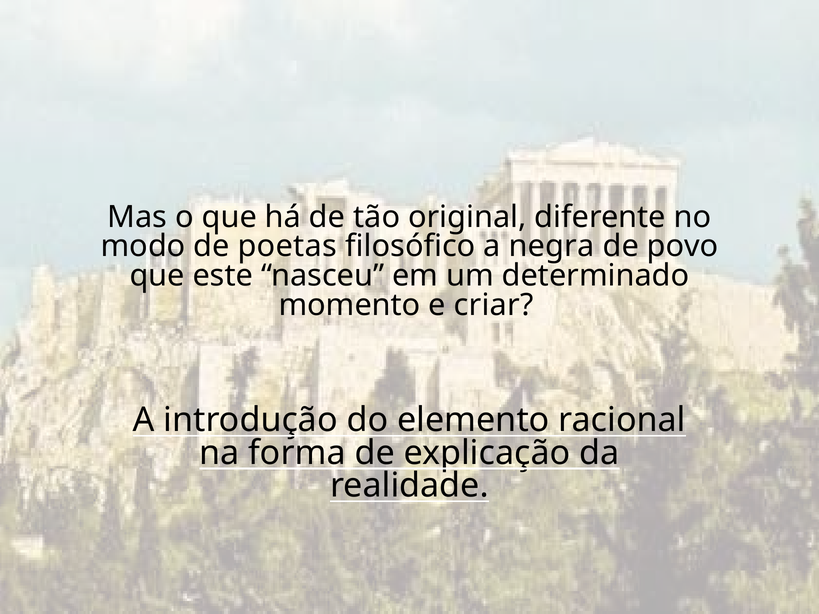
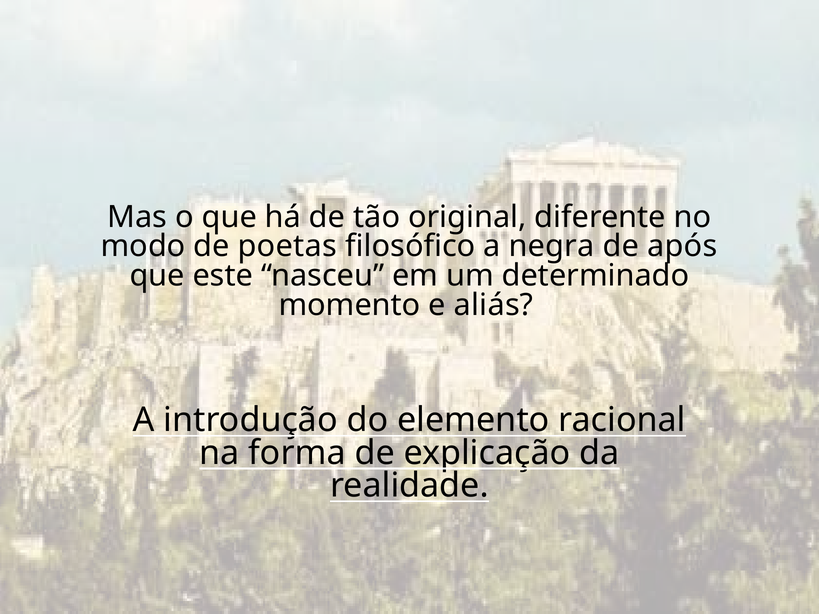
povo: povo -> após
criar: criar -> aliás
